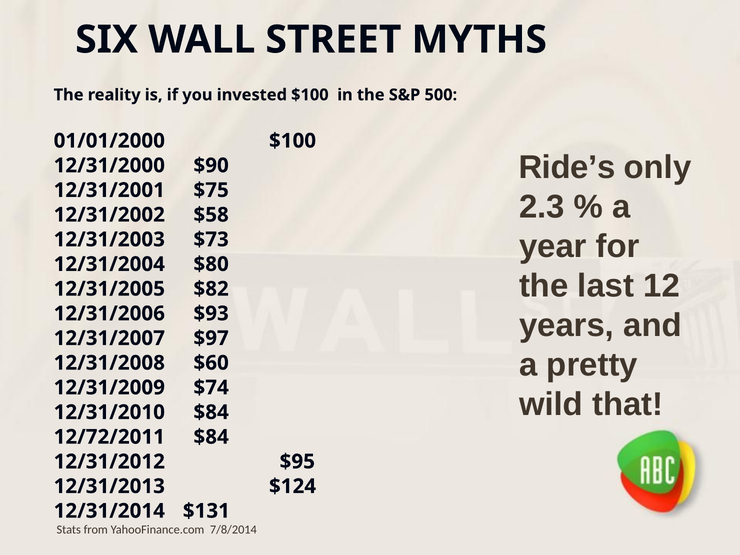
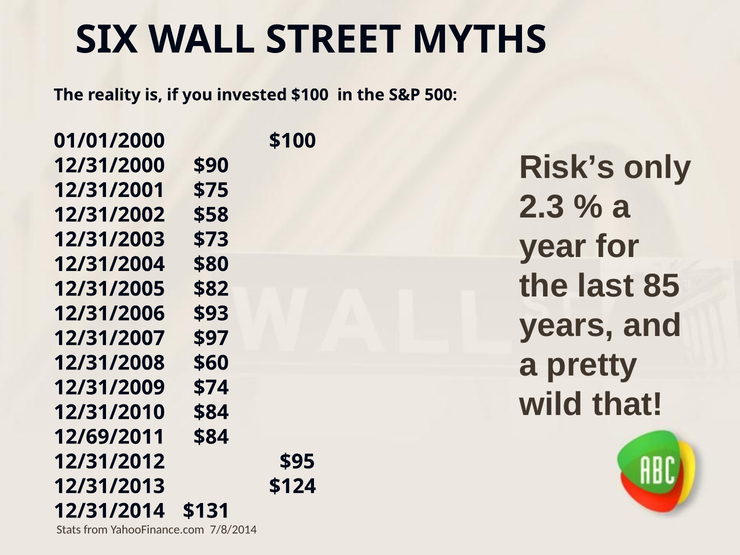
Ride’s: Ride’s -> Risk’s
12: 12 -> 85
12/72/2011: 12/72/2011 -> 12/69/2011
